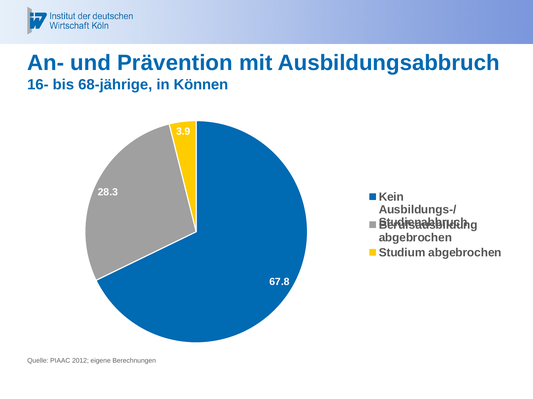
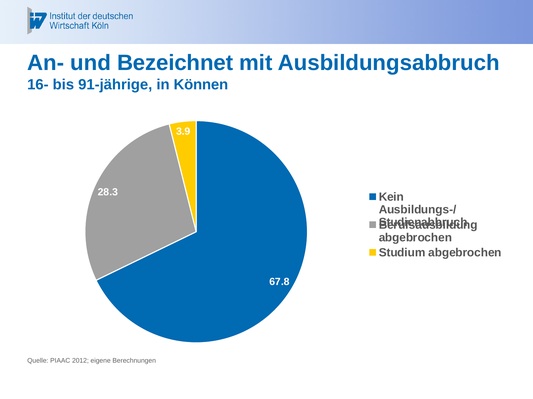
Prävention: Prävention -> Bezeichnet
68-jährige: 68-jährige -> 91-jährige
